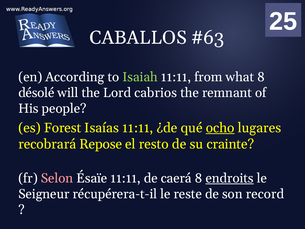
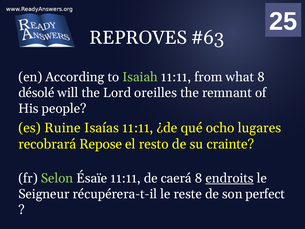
CABALLOS: CABALLOS -> REPROVES
cabrios: cabrios -> oreilles
Forest: Forest -> Ruine
ocho underline: present -> none
Selon colour: pink -> light green
record: record -> perfect
